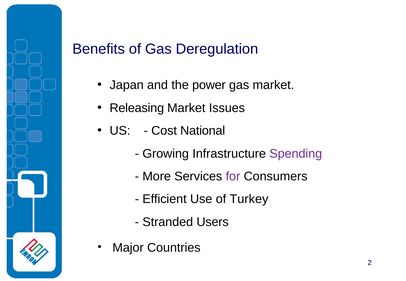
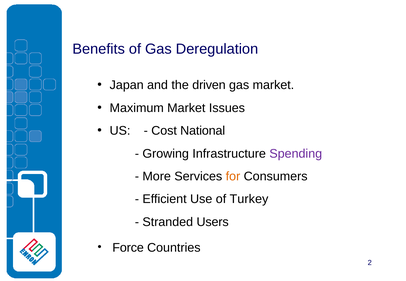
power: power -> driven
Releasing: Releasing -> Maximum
for colour: purple -> orange
Major: Major -> Force
